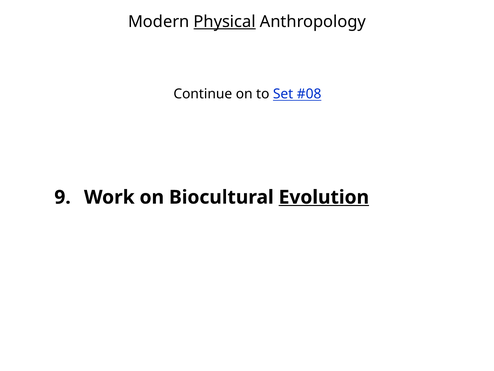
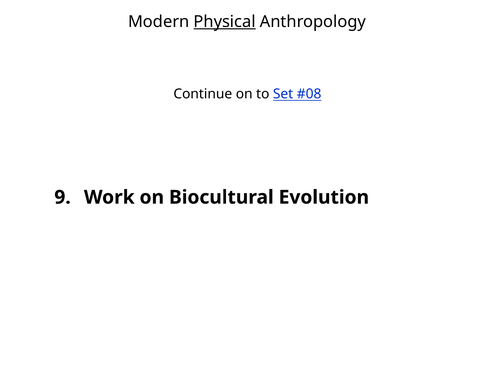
Evolution underline: present -> none
